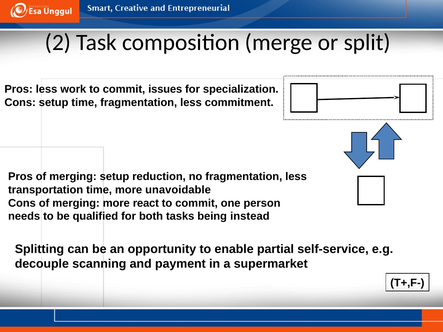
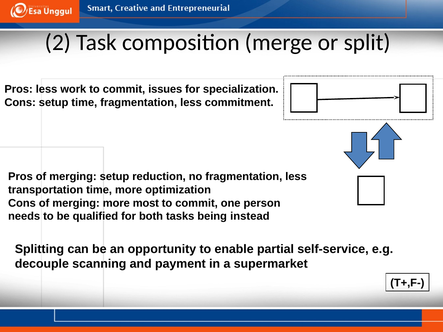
unavoidable: unavoidable -> optimization
react: react -> most
